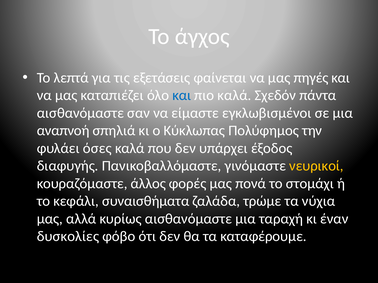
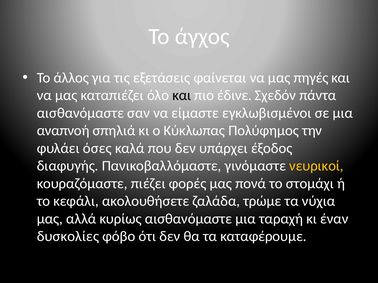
λεπτά: λεπτά -> άλλος
και at (182, 96) colour: blue -> black
πιο καλά: καλά -> έδινε
άλλος: άλλος -> πιέζει
συναισθήματα: συναισθήματα -> ακολουθήσετε
